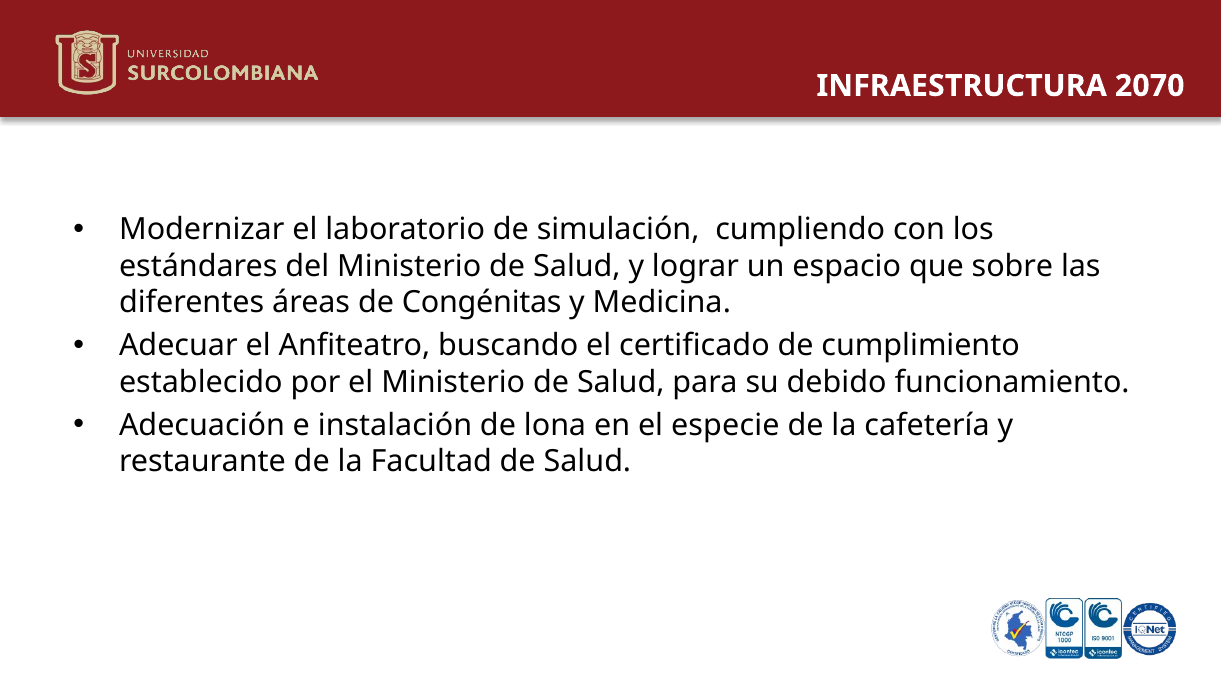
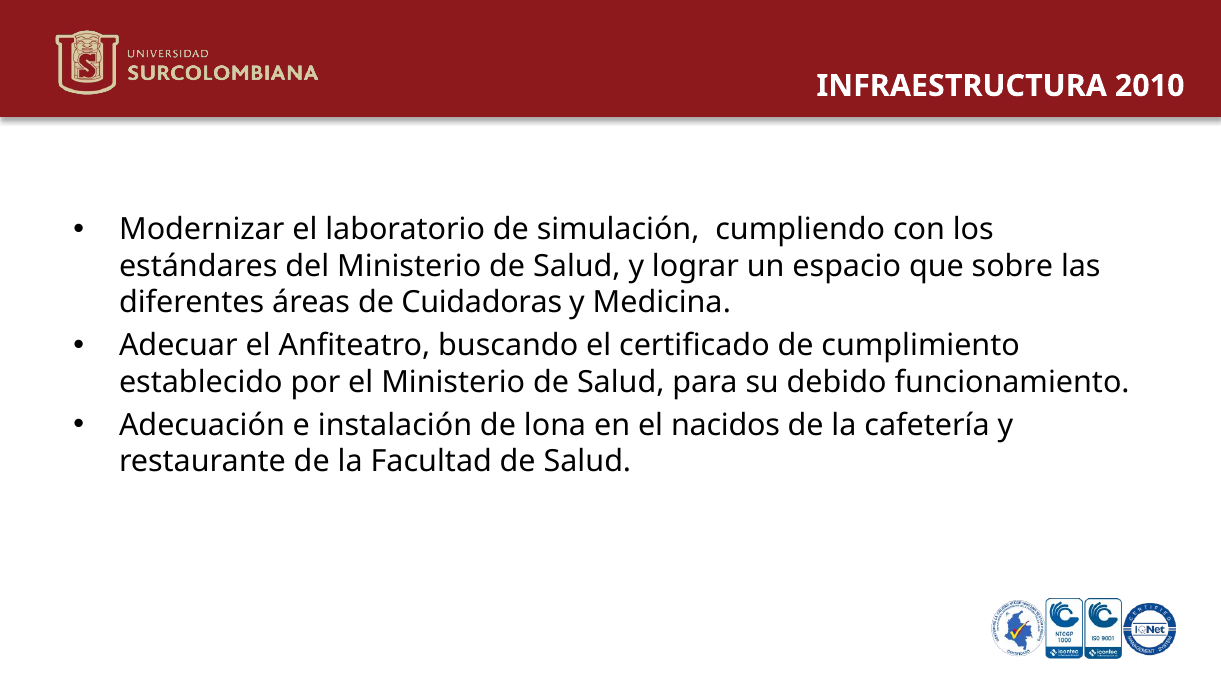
2070: 2070 -> 2010
Congénitas: Congénitas -> Cuidadoras
especie: especie -> nacidos
